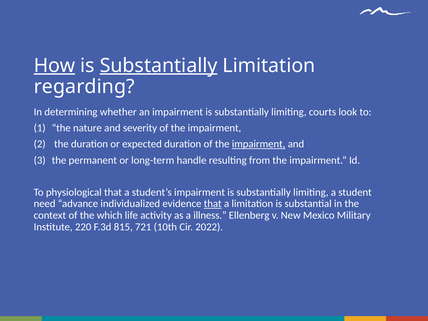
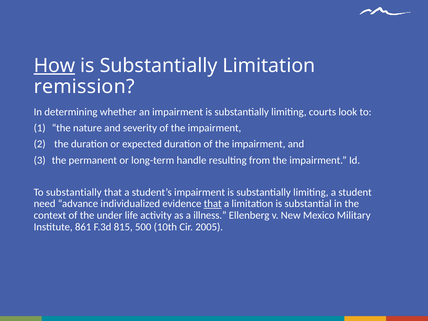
Substantially at (159, 66) underline: present -> none
regarding: regarding -> remission
impairment at (259, 144) underline: present -> none
To physiological: physiological -> substantially
which: which -> under
220: 220 -> 861
721: 721 -> 500
2022: 2022 -> 2005
